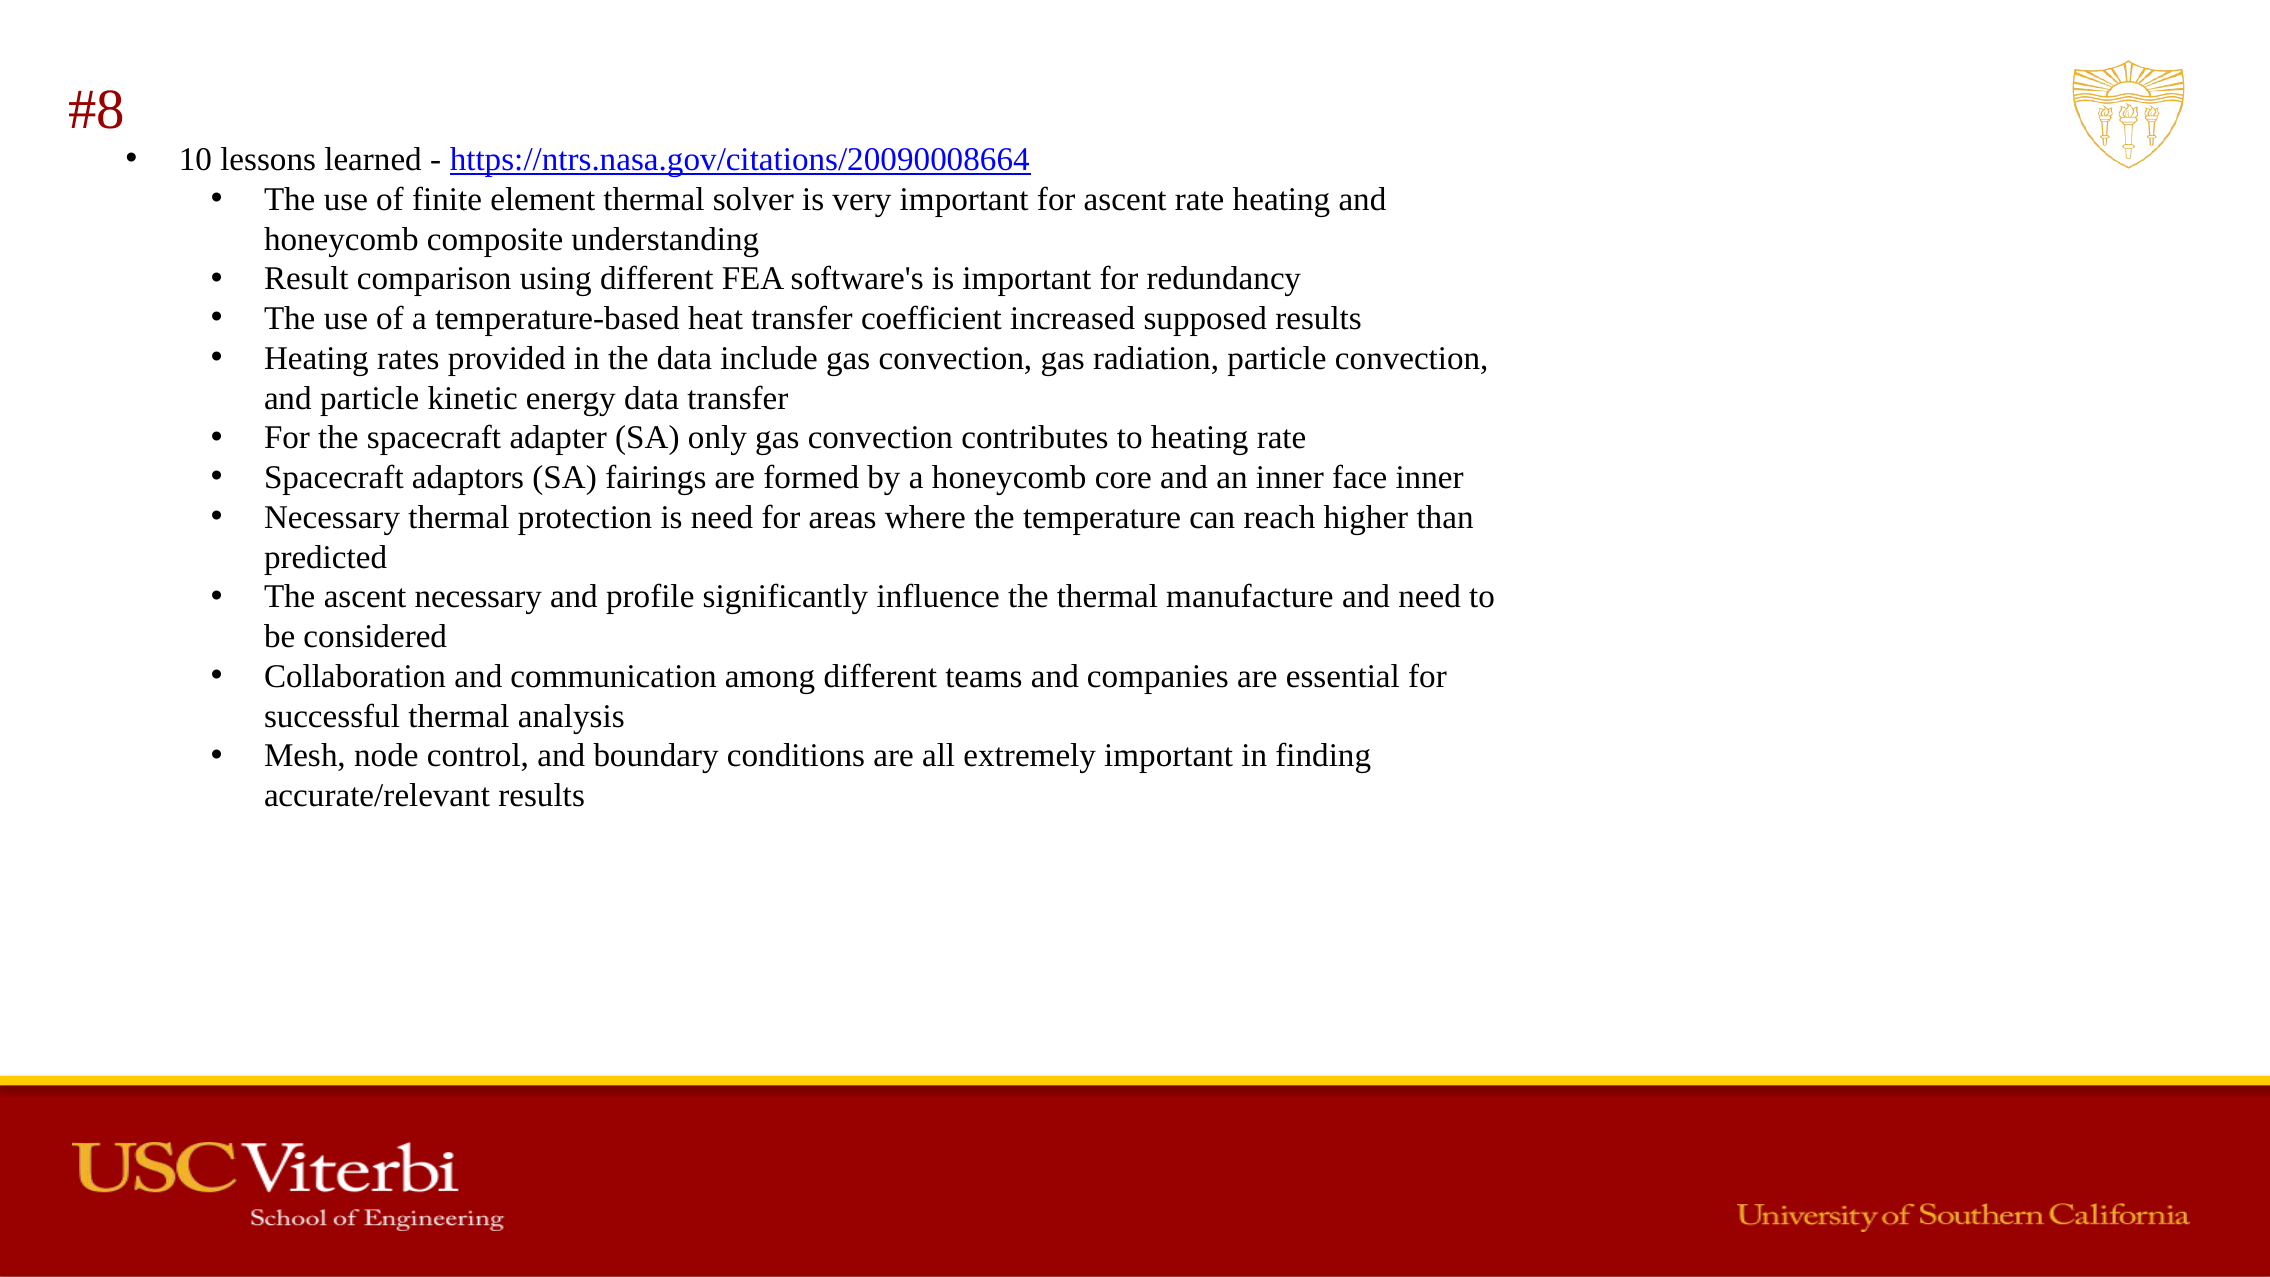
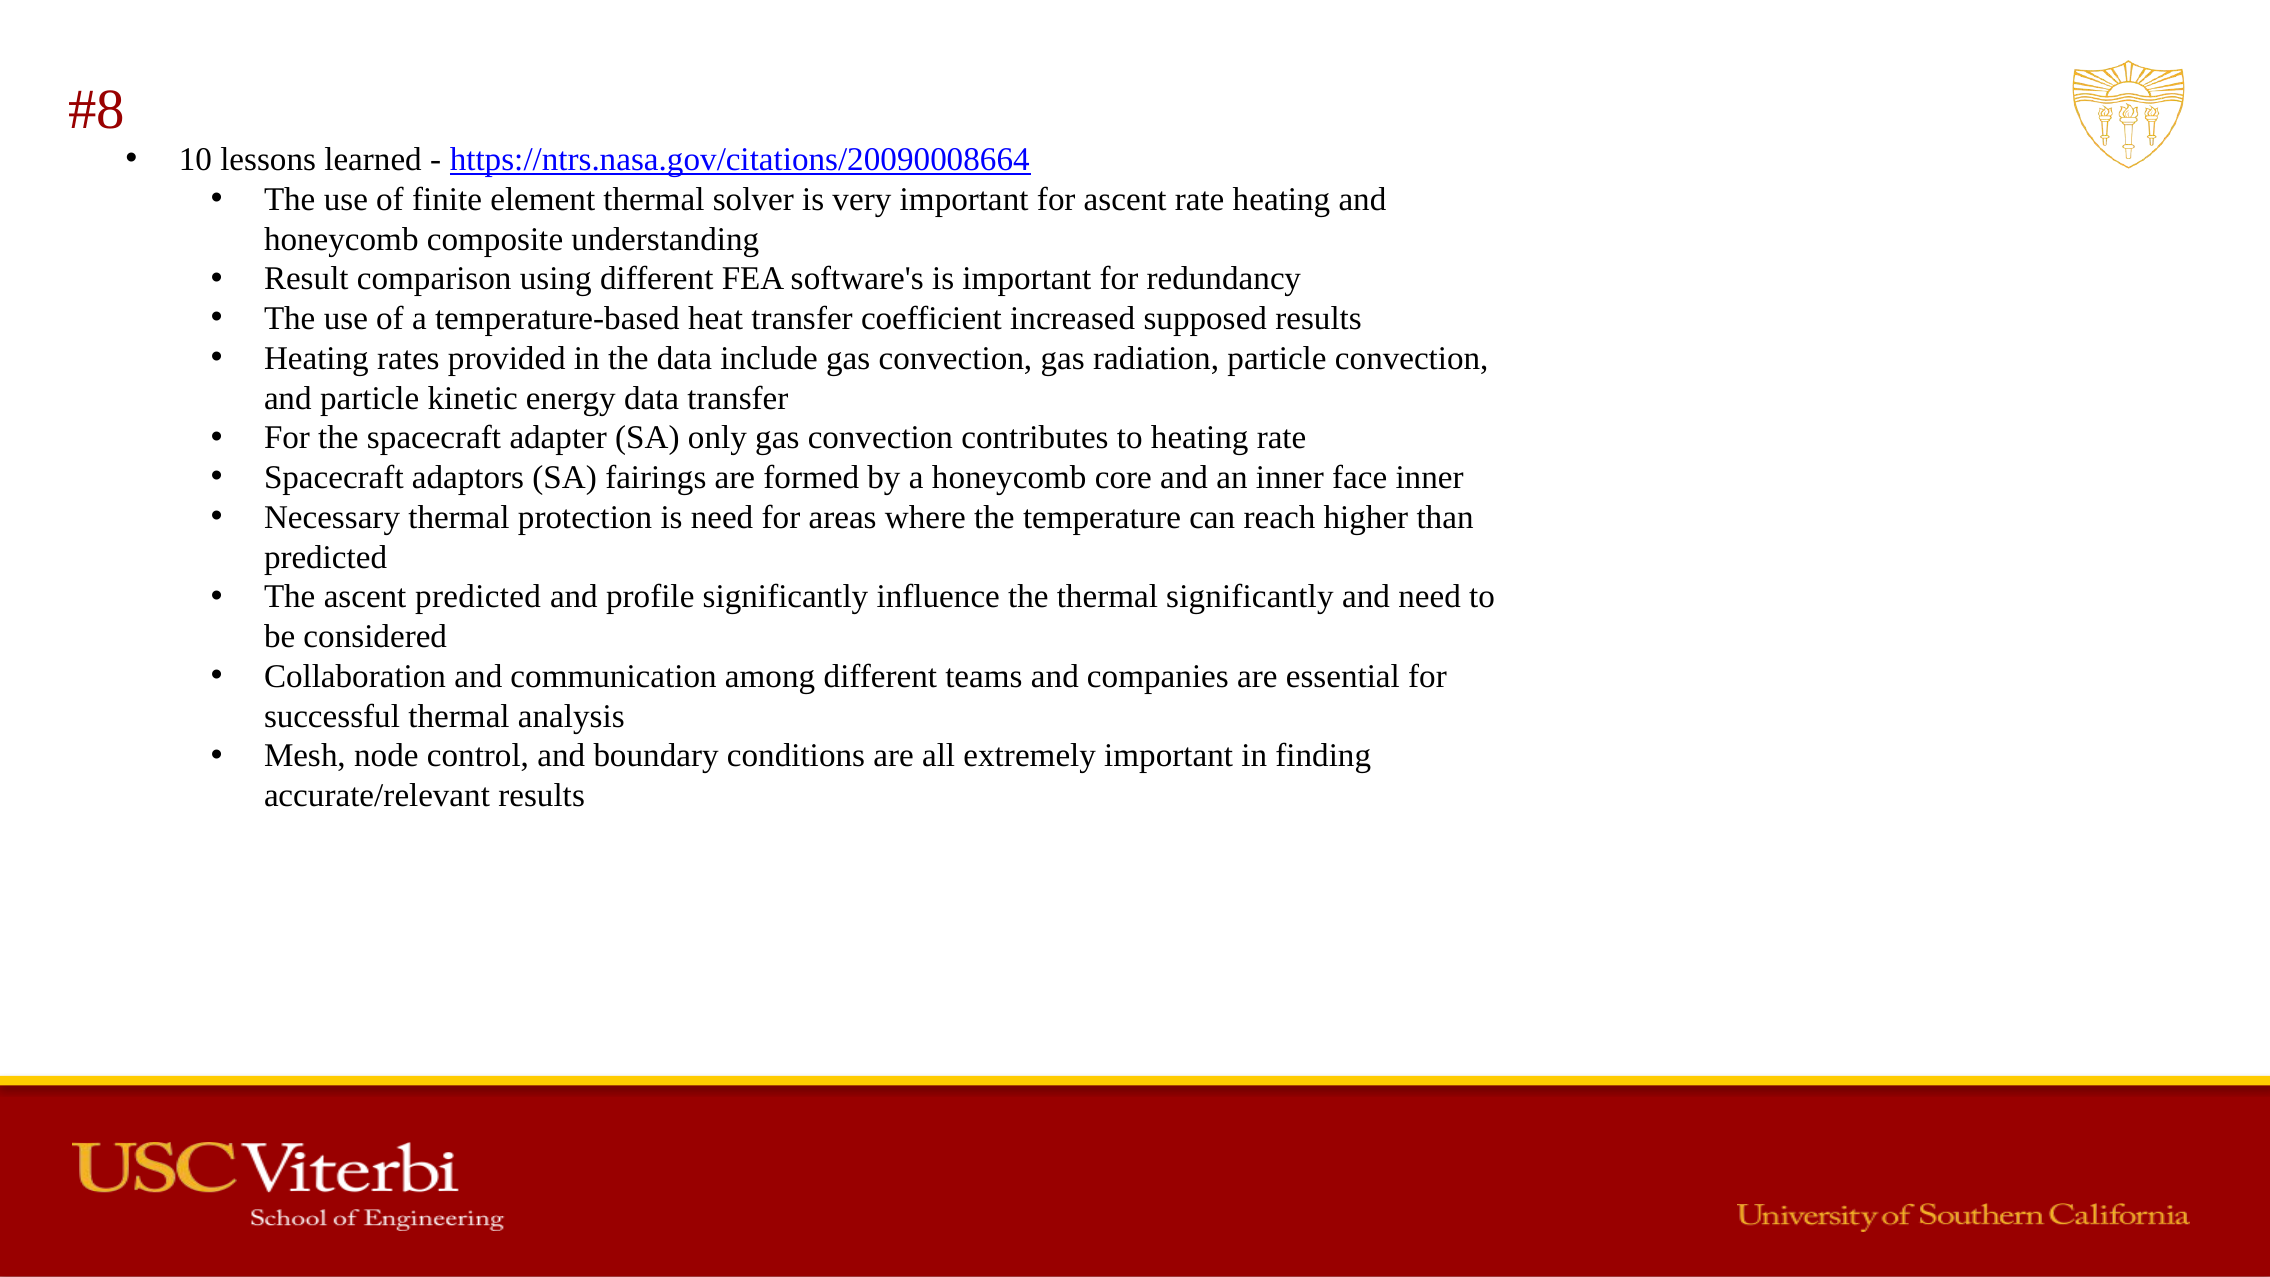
ascent necessary: necessary -> predicted
thermal manufacture: manufacture -> significantly
